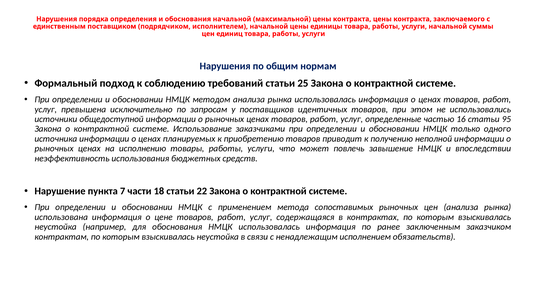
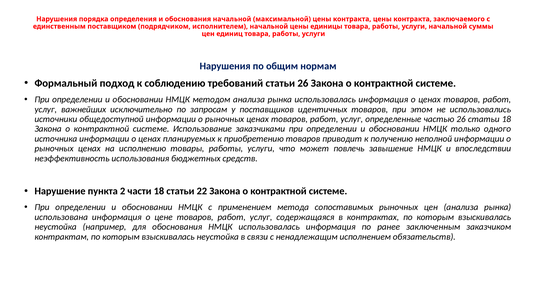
статьи 25: 25 -> 26
превышена: превышена -> важнейших
частью 16: 16 -> 26
статьи 95: 95 -> 18
7: 7 -> 2
